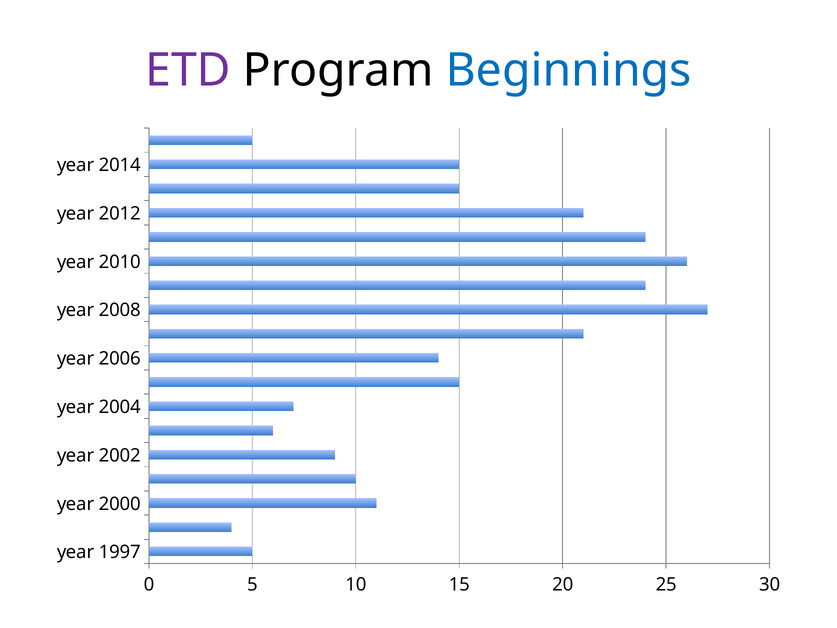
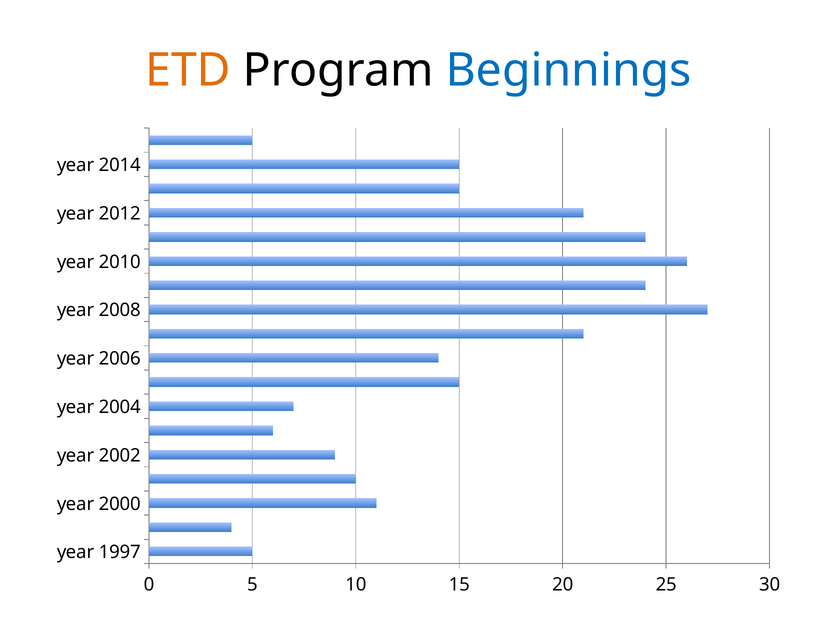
ETD colour: purple -> orange
